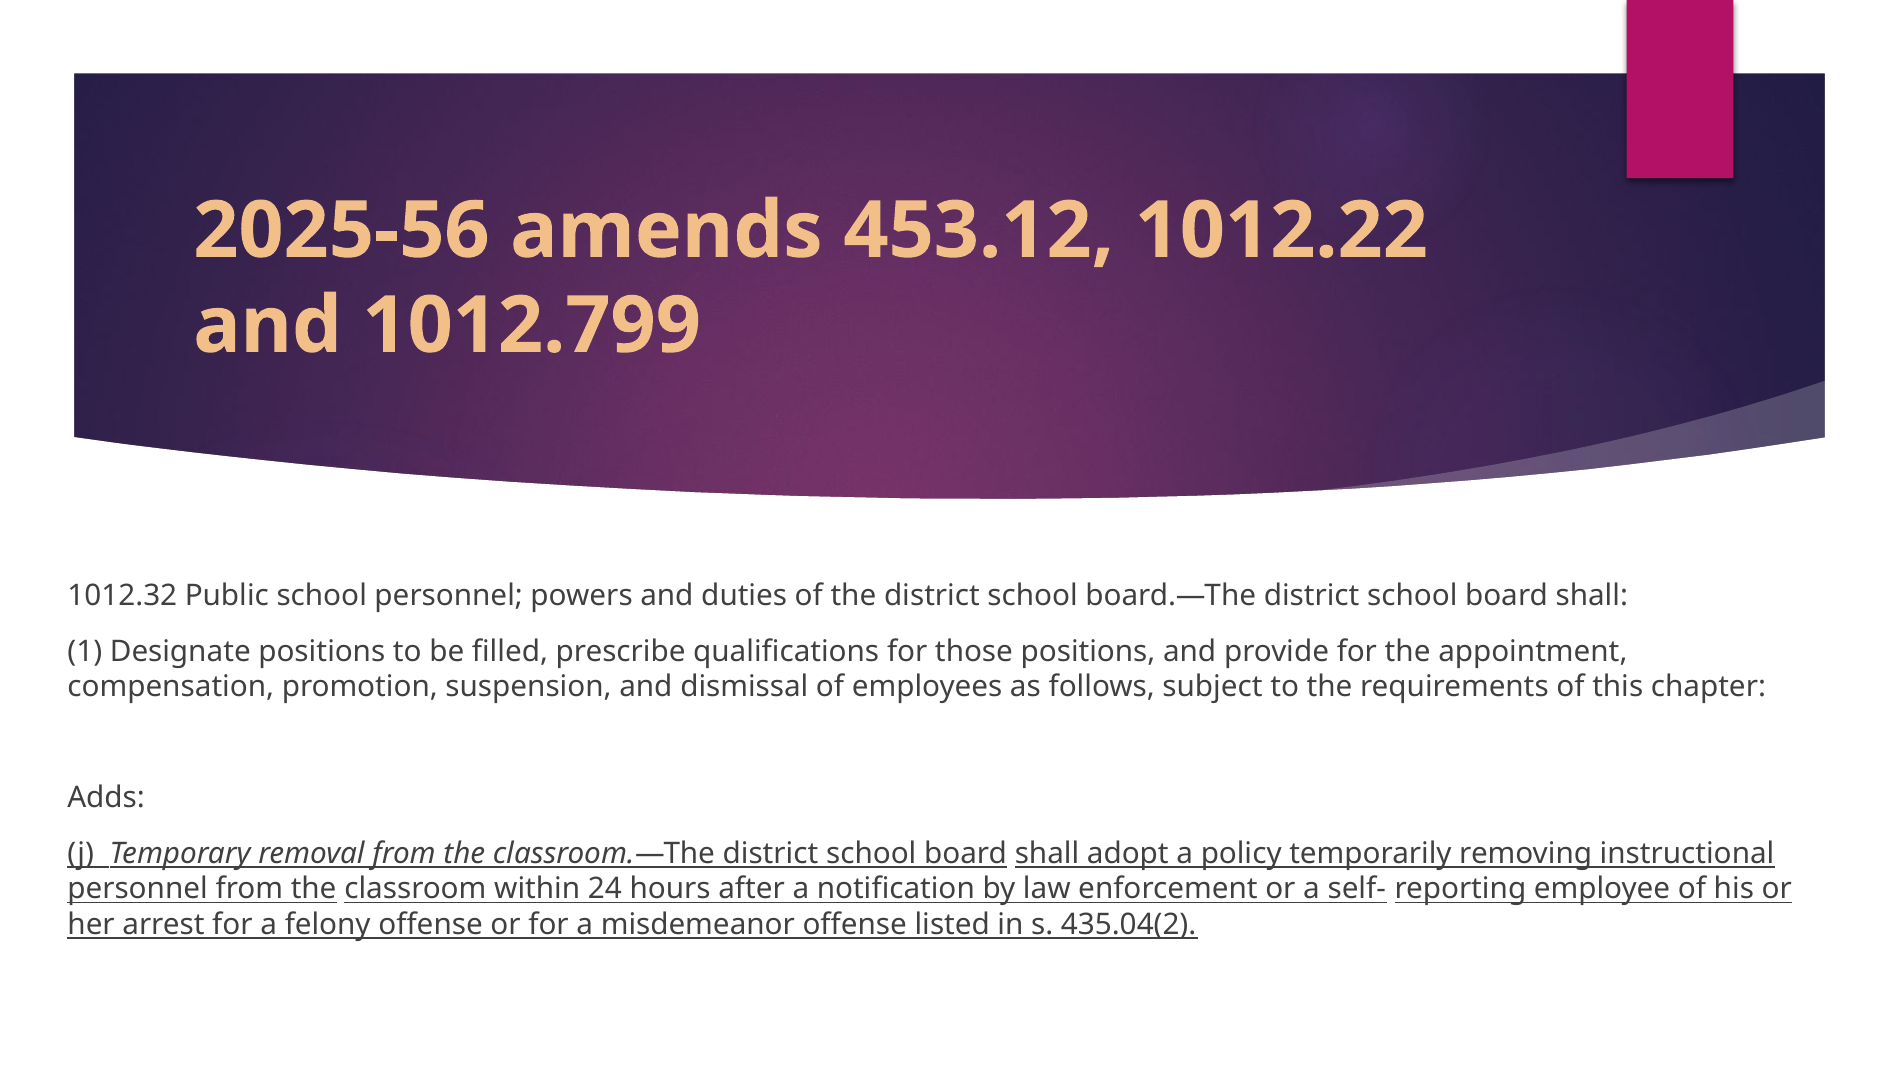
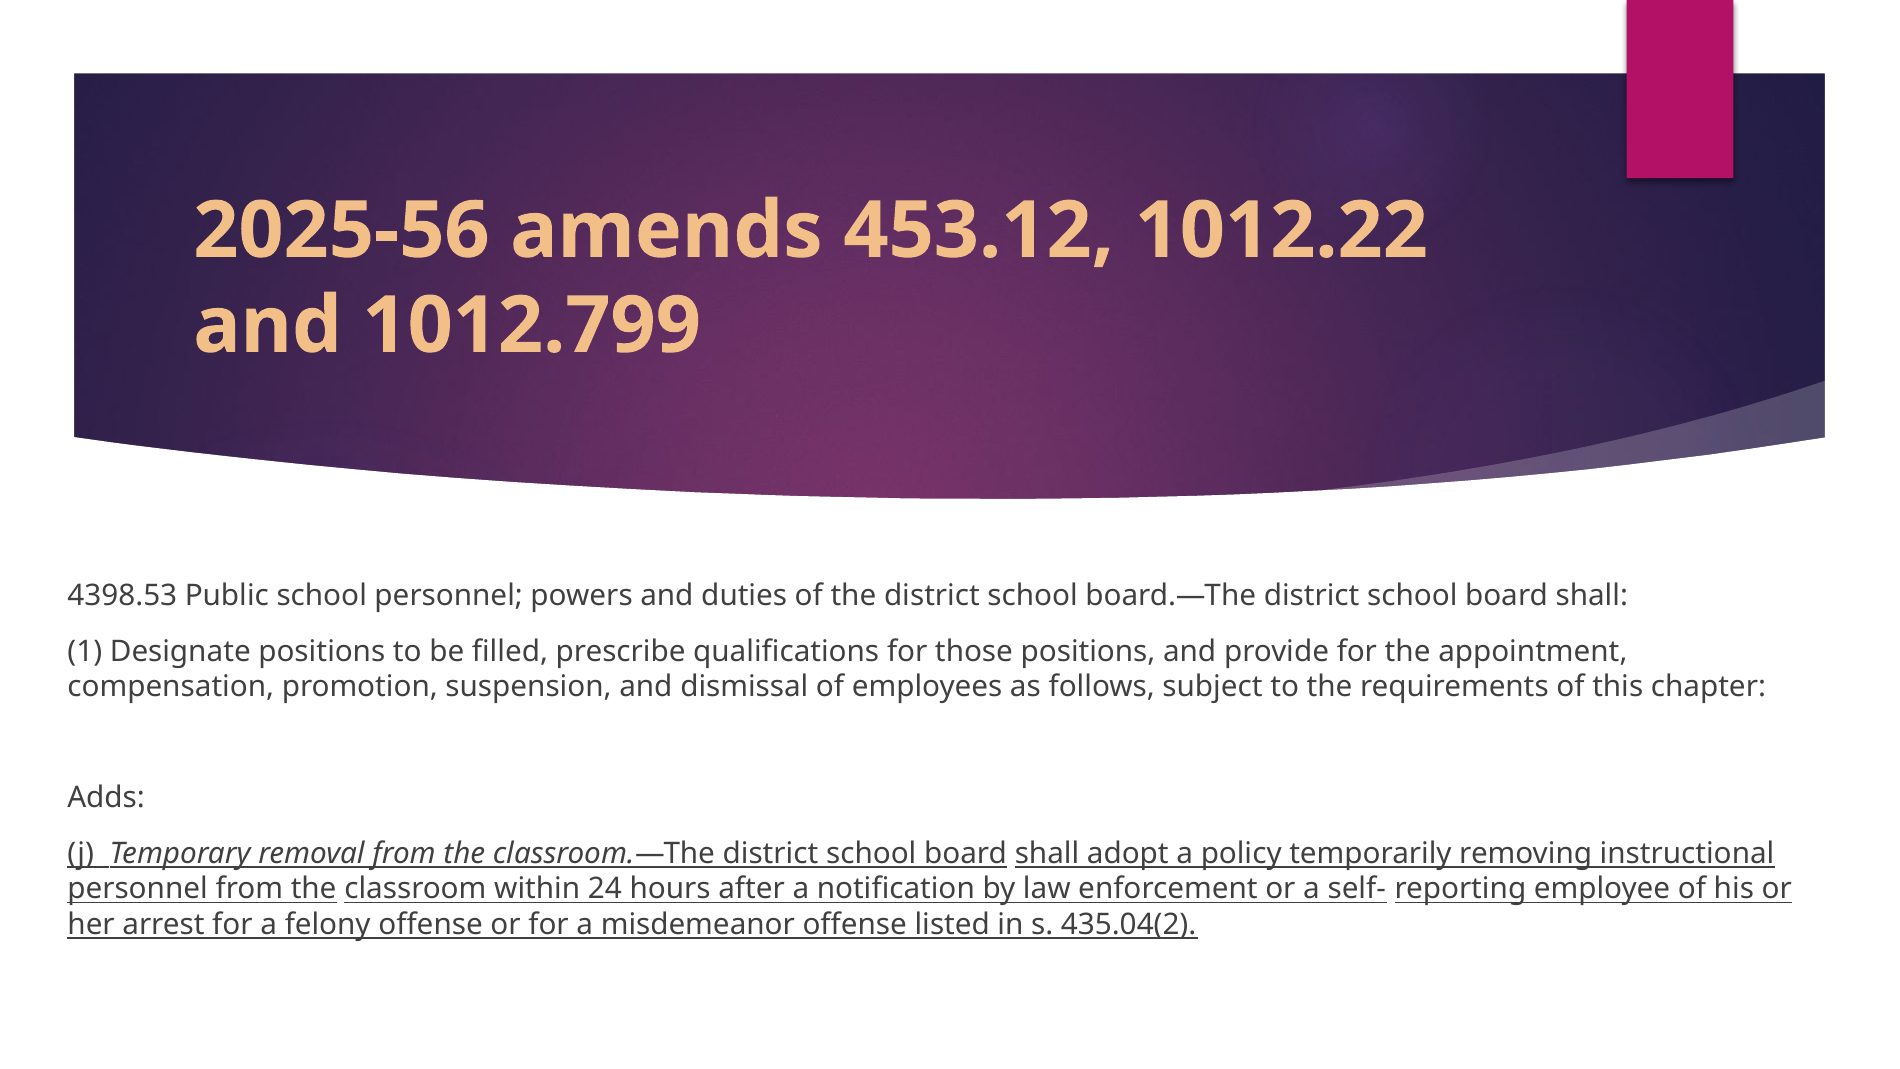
1012.32: 1012.32 -> 4398.53
